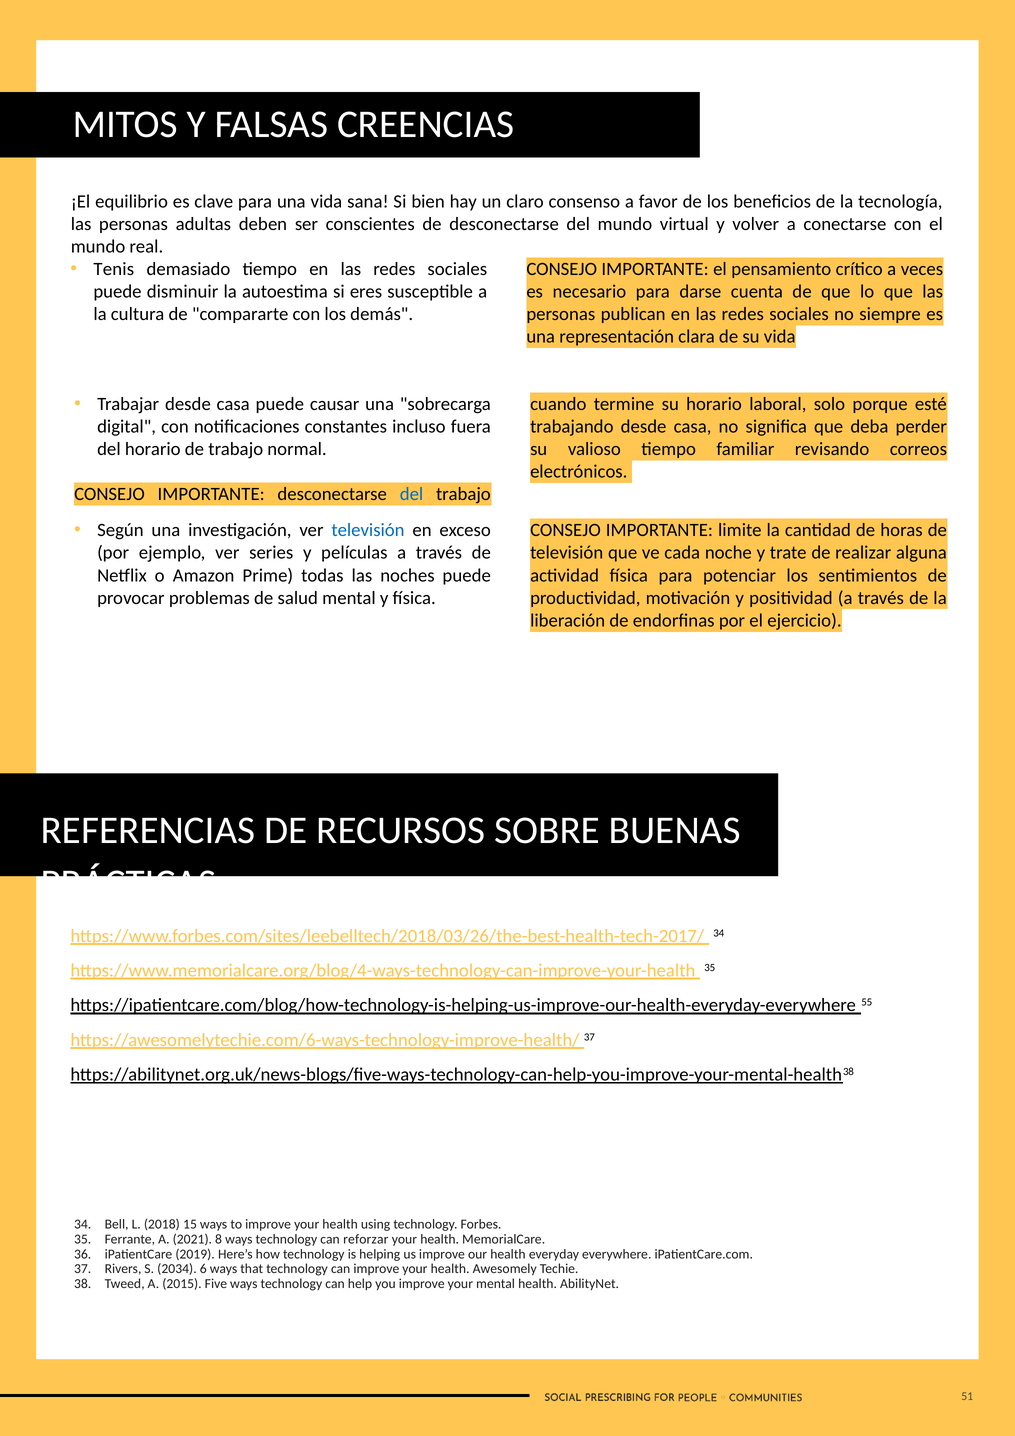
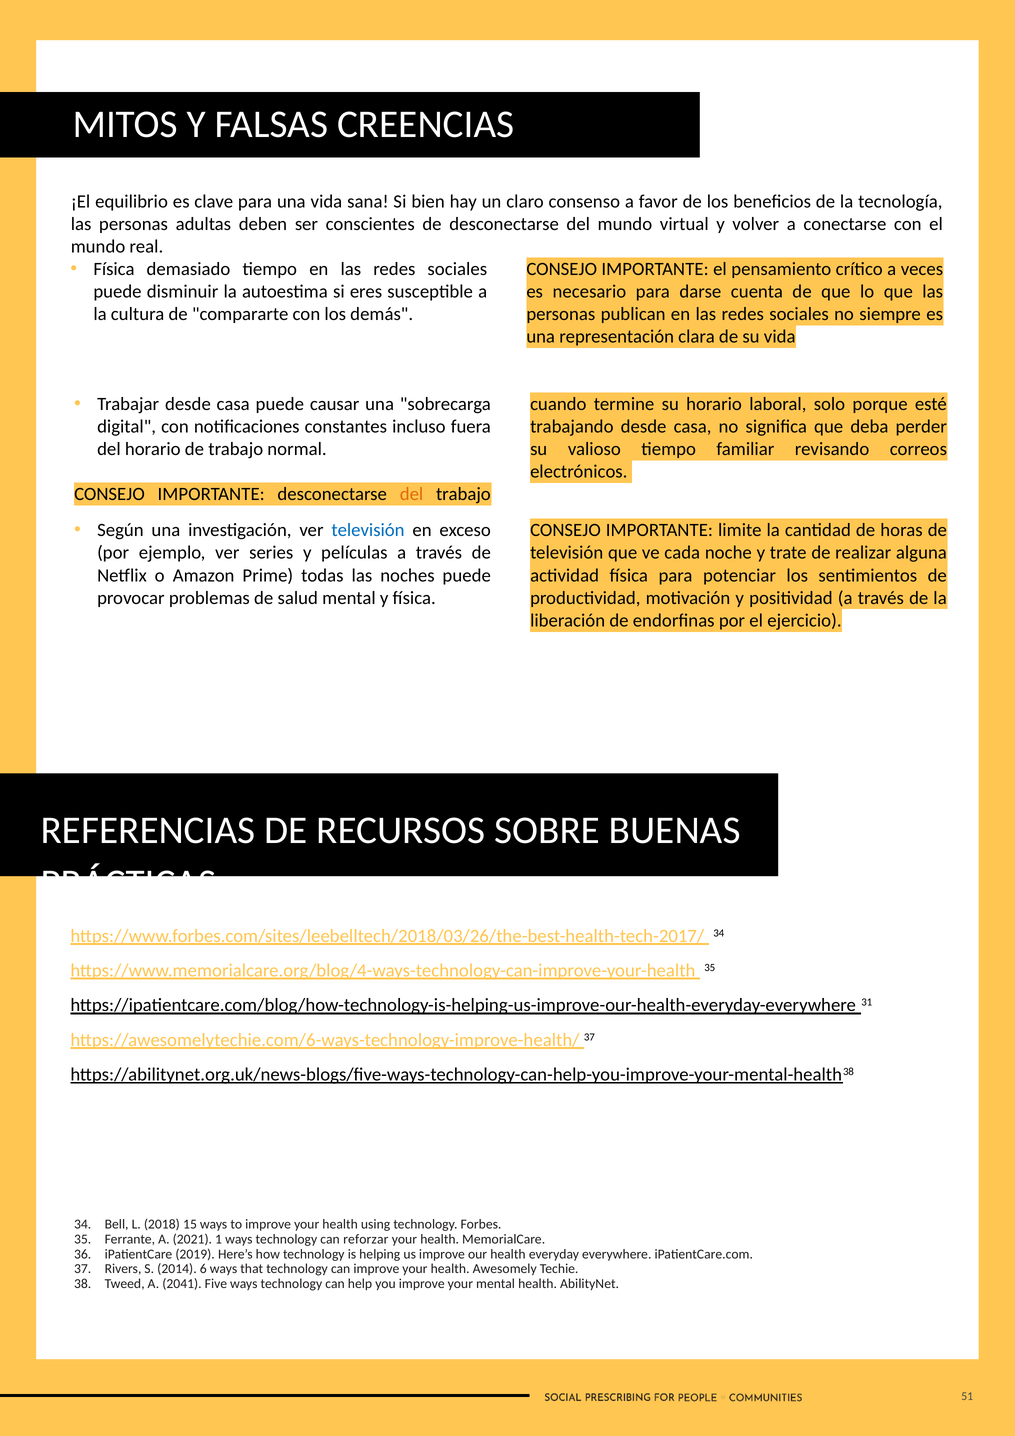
Tenis at (114, 269): Tenis -> Física
del at (412, 494) colour: blue -> orange
55: 55 -> 31
8: 8 -> 1
2034: 2034 -> 2014
2015: 2015 -> 2041
